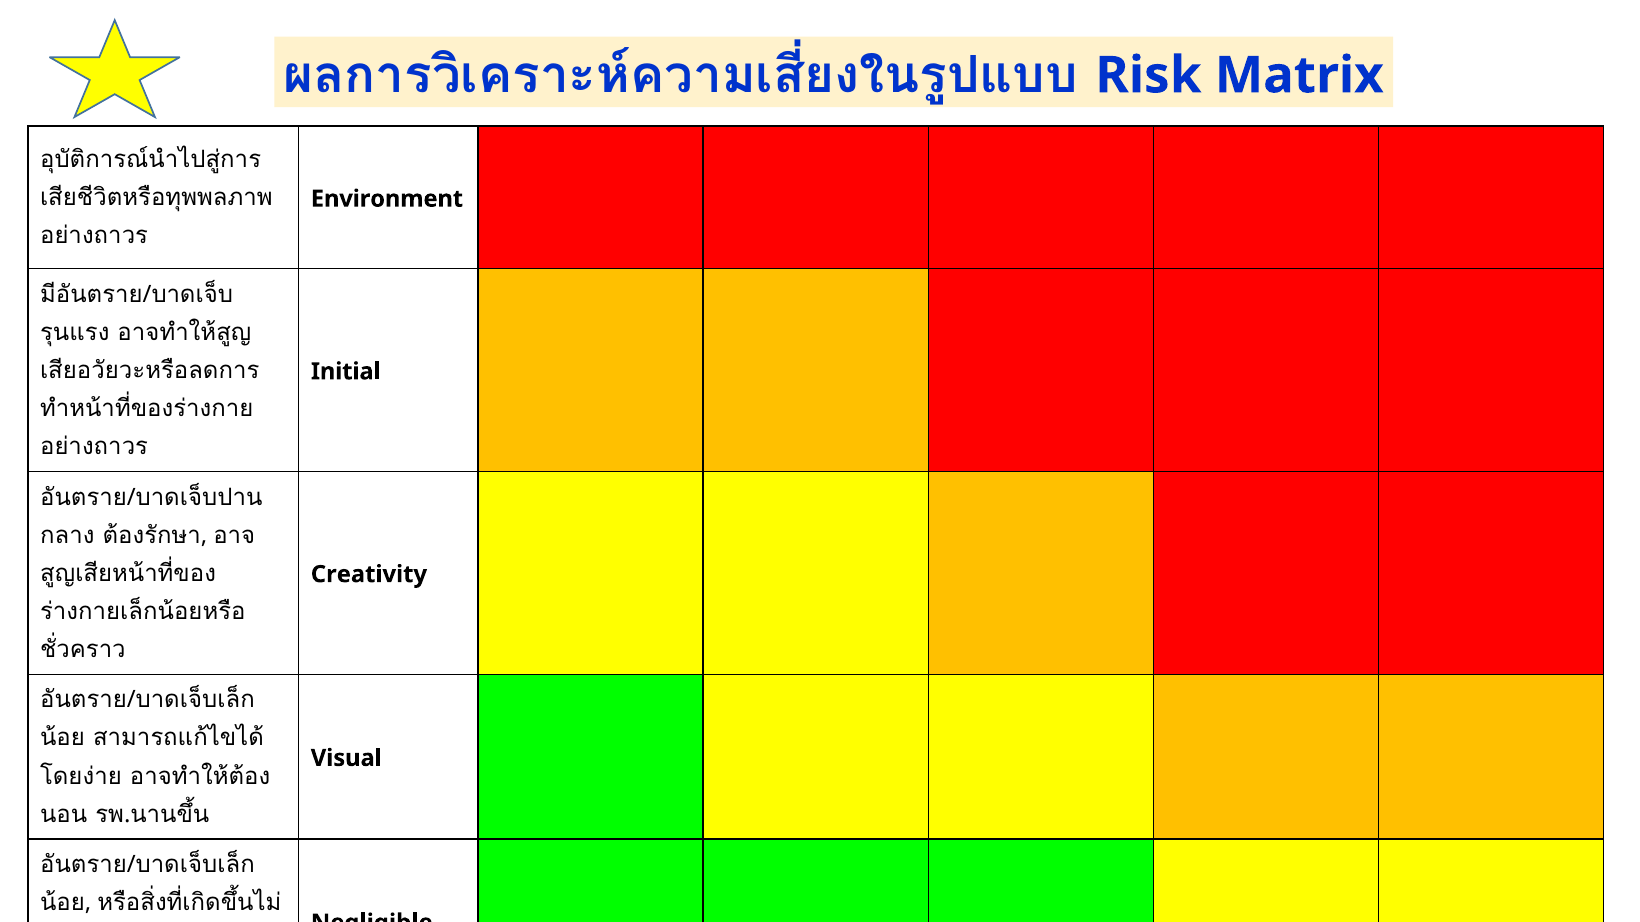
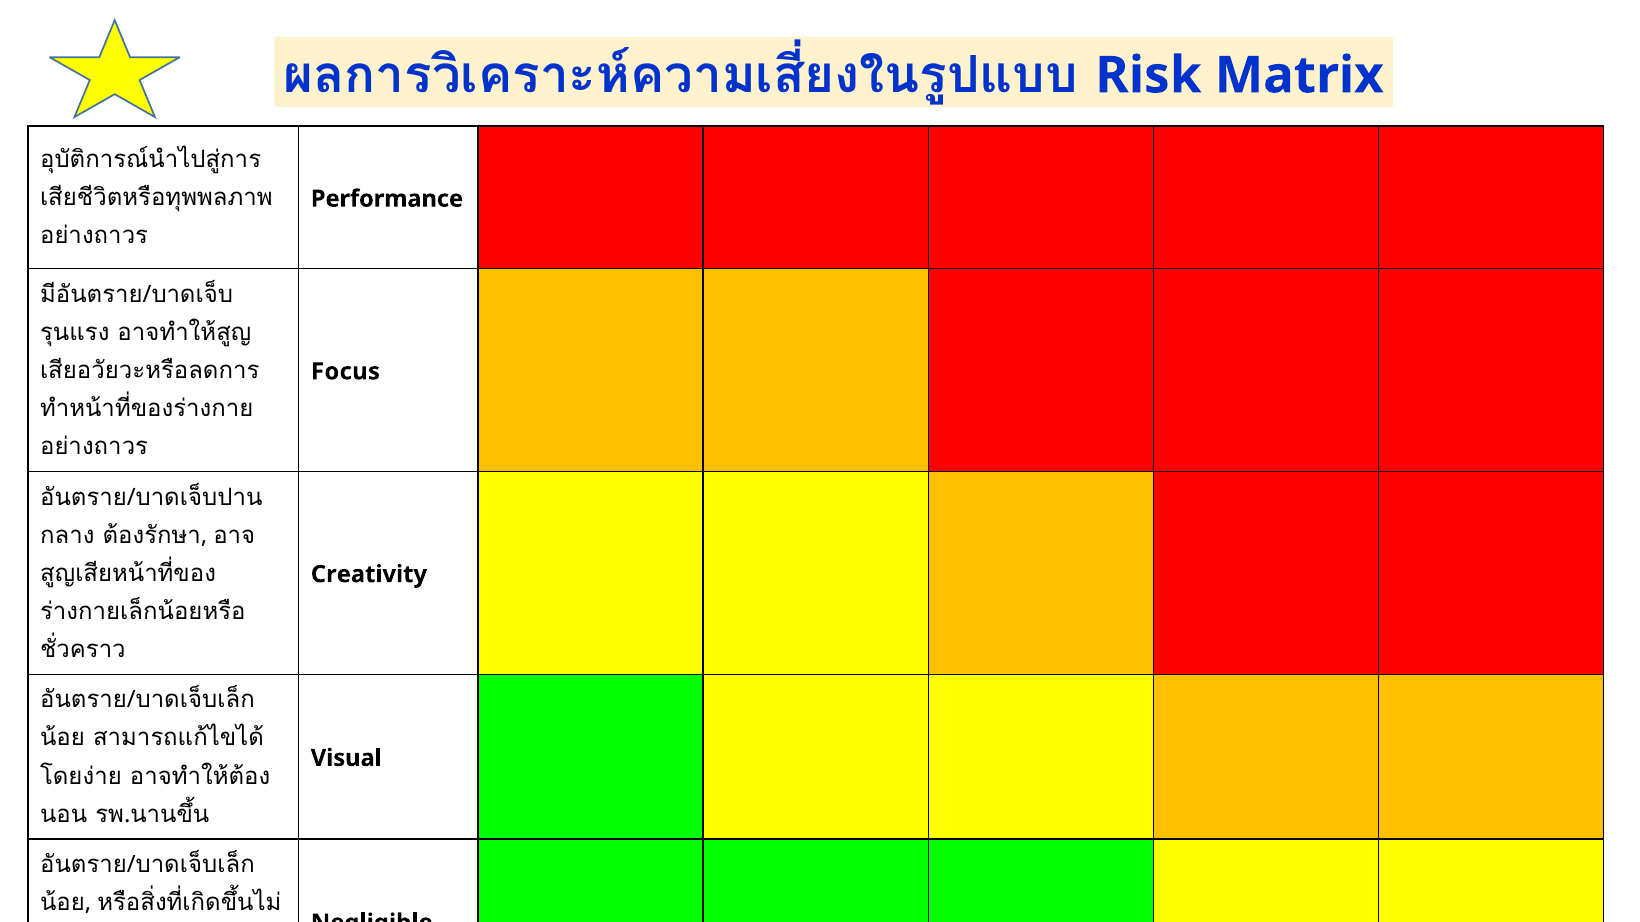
Environment: Environment -> Performance
Initial: Initial -> Focus
